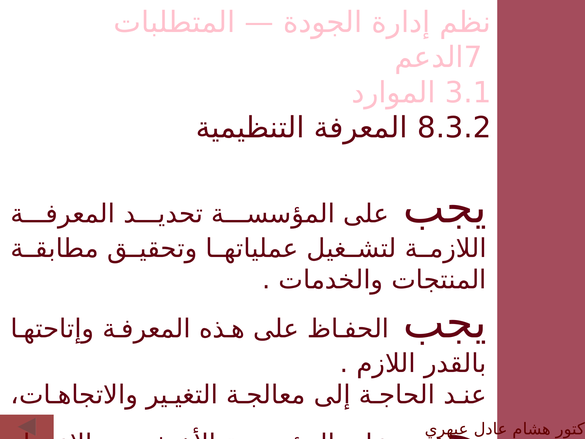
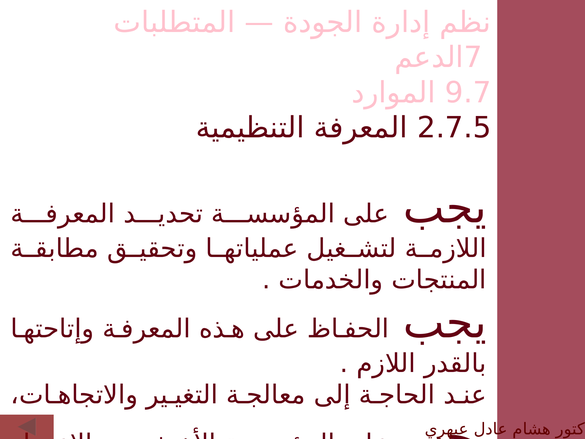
3.1: 3.1 -> 9.7
8.3.2: 8.3.2 -> 2.7.5
